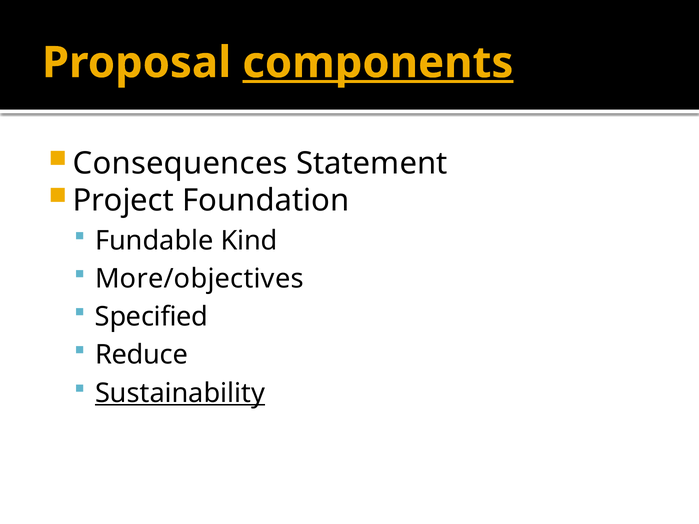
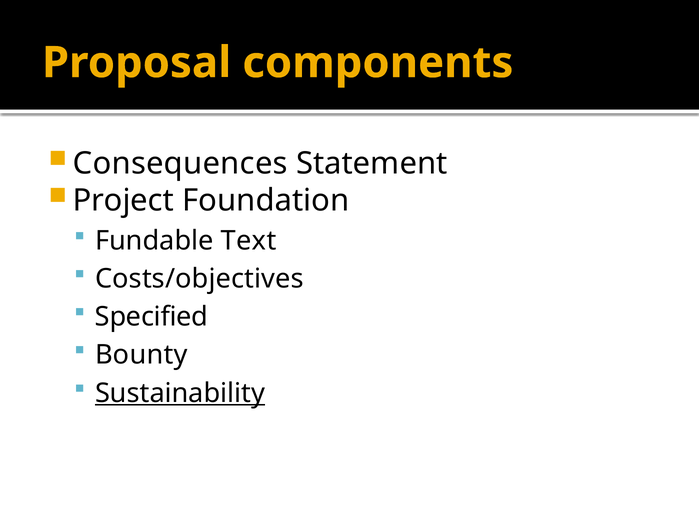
components underline: present -> none
Kind: Kind -> Text
More/objectives: More/objectives -> Costs/objectives
Reduce: Reduce -> Bounty
